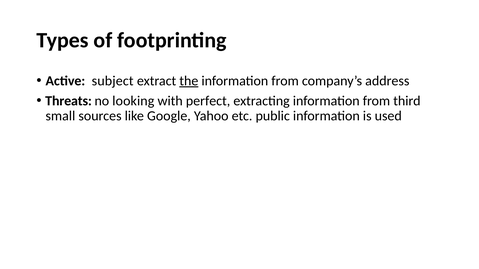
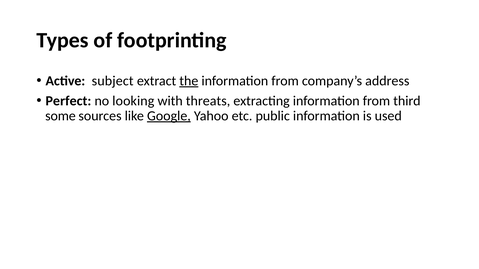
Threats: Threats -> Perfect
perfect: perfect -> threats
small: small -> some
Google underline: none -> present
